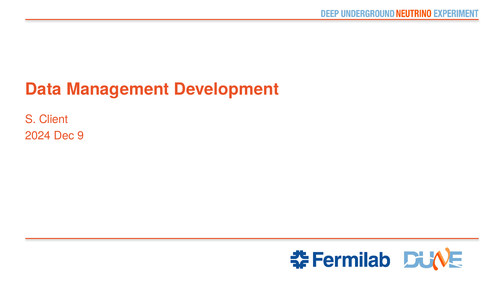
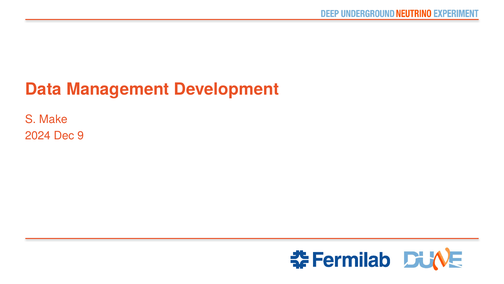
Client: Client -> Make
